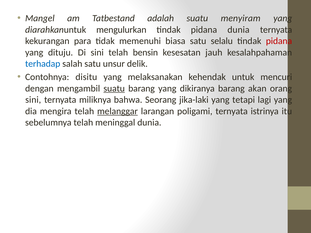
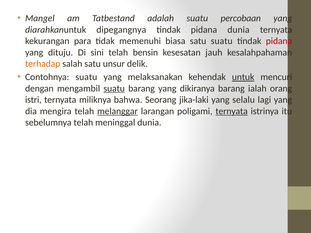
menyiram: menyiram -> percobaan
mengulurkan: mengulurkan -> dipegangnya
satu selalu: selalu -> suatu
terhadap colour: blue -> orange
Contohnya disitu: disitu -> suatu
untuk underline: none -> present
akan: akan -> ialah
sini at (33, 100): sini -> istri
tetapi: tetapi -> selalu
ternyata at (232, 111) underline: none -> present
